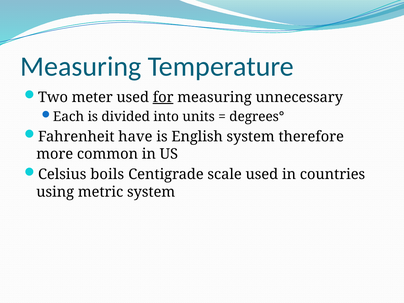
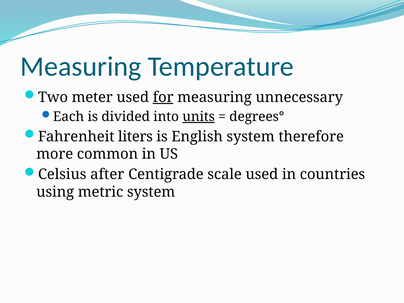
units underline: none -> present
have: have -> liters
boils: boils -> after
